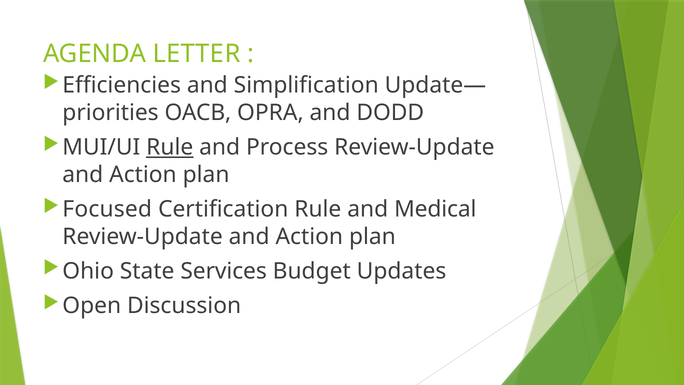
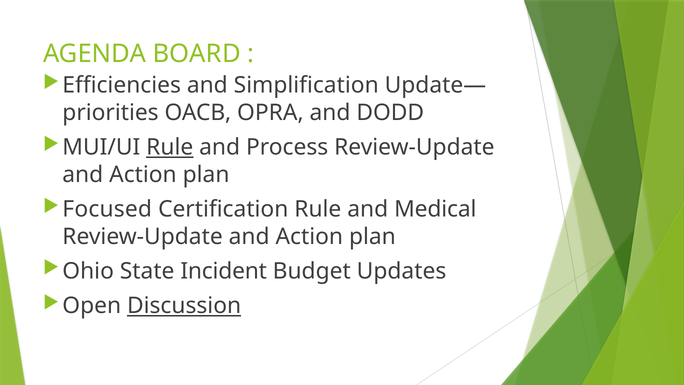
LETTER: LETTER -> BOARD
Services: Services -> Incident
Discussion underline: none -> present
